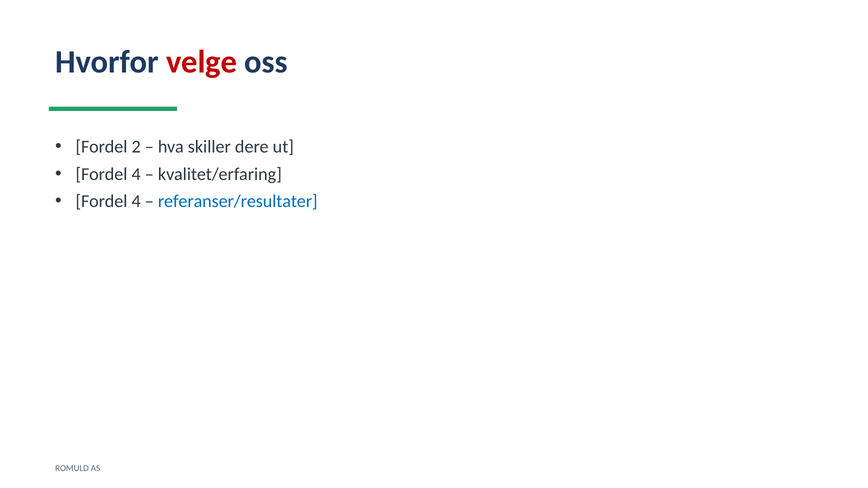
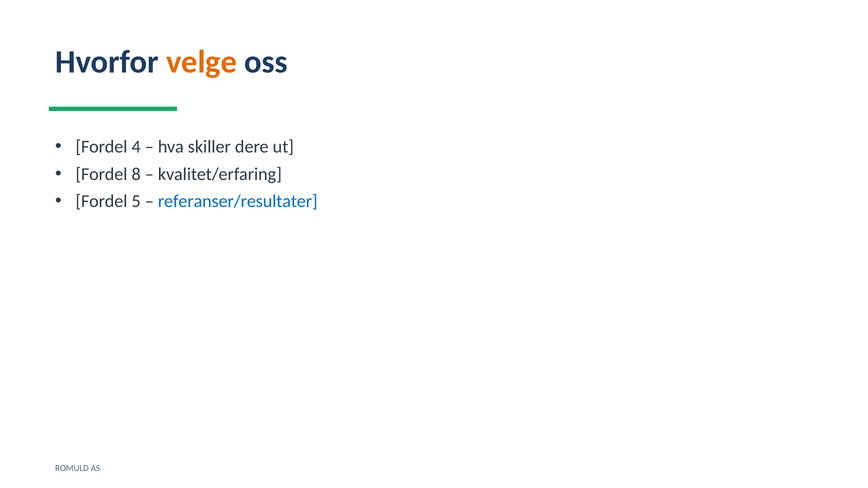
velge colour: red -> orange
2: 2 -> 4
4 at (136, 174): 4 -> 8
4 at (136, 201): 4 -> 5
